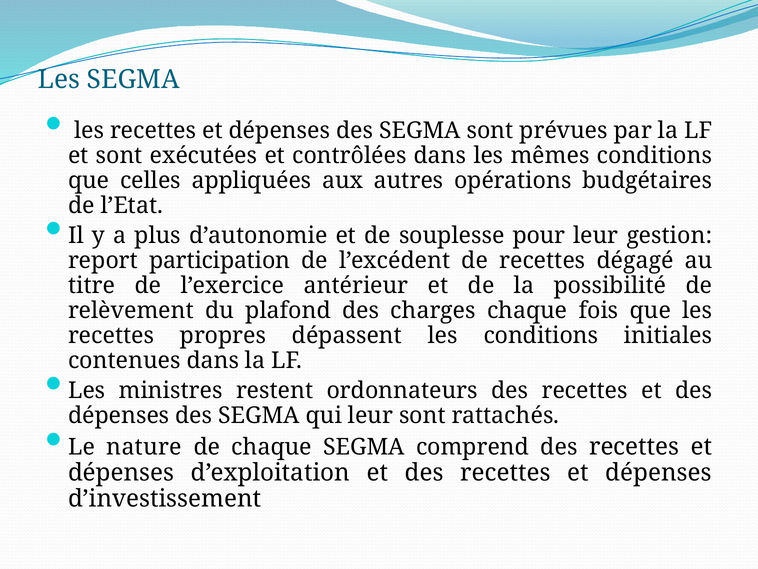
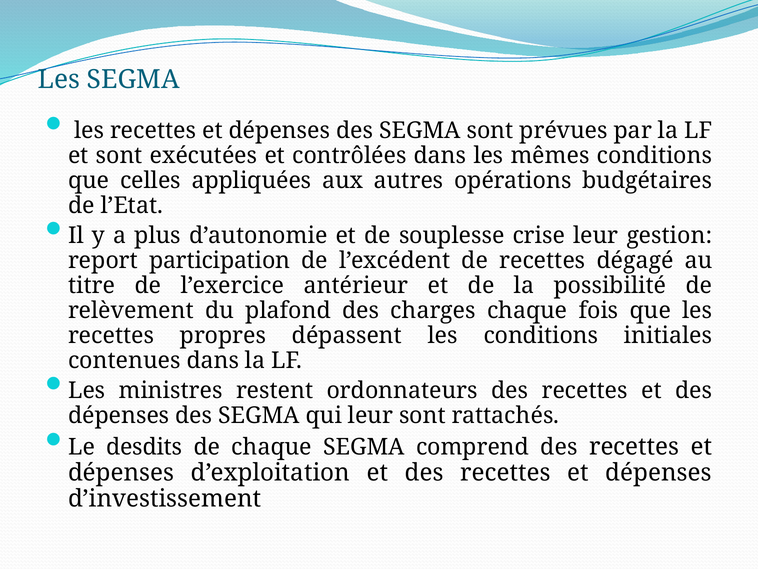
pour: pour -> crise
nature: nature -> desdits
